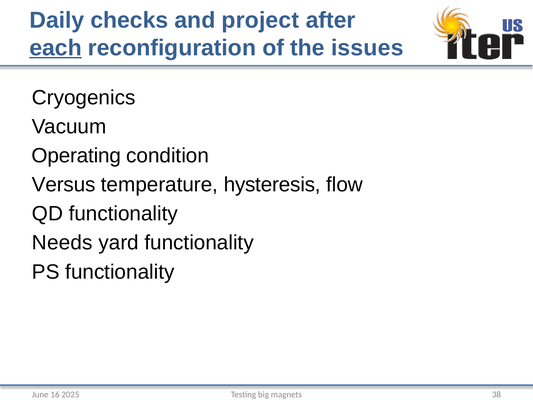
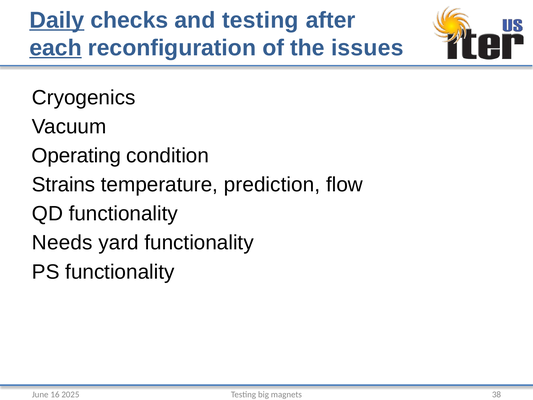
Daily underline: none -> present
and project: project -> testing
Versus: Versus -> Strains
hysteresis: hysteresis -> prediction
